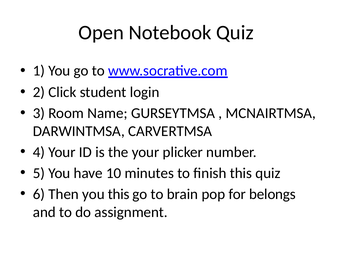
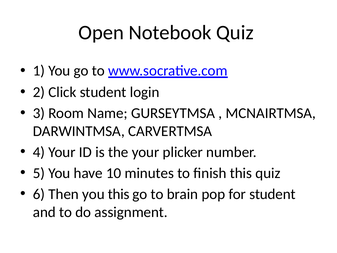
for belongs: belongs -> student
